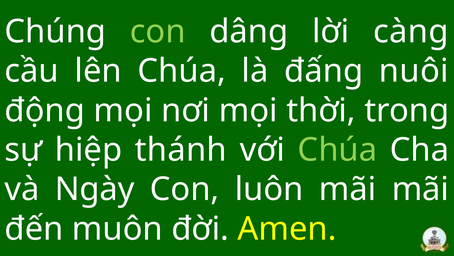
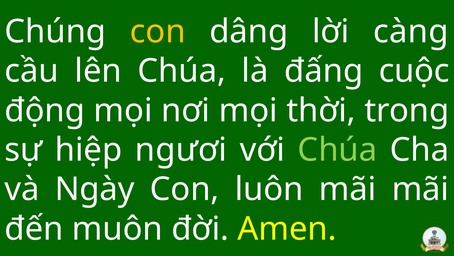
con at (158, 32) colour: light green -> yellow
nuôi: nuôi -> cuộc
thánh: thánh -> ngươi
